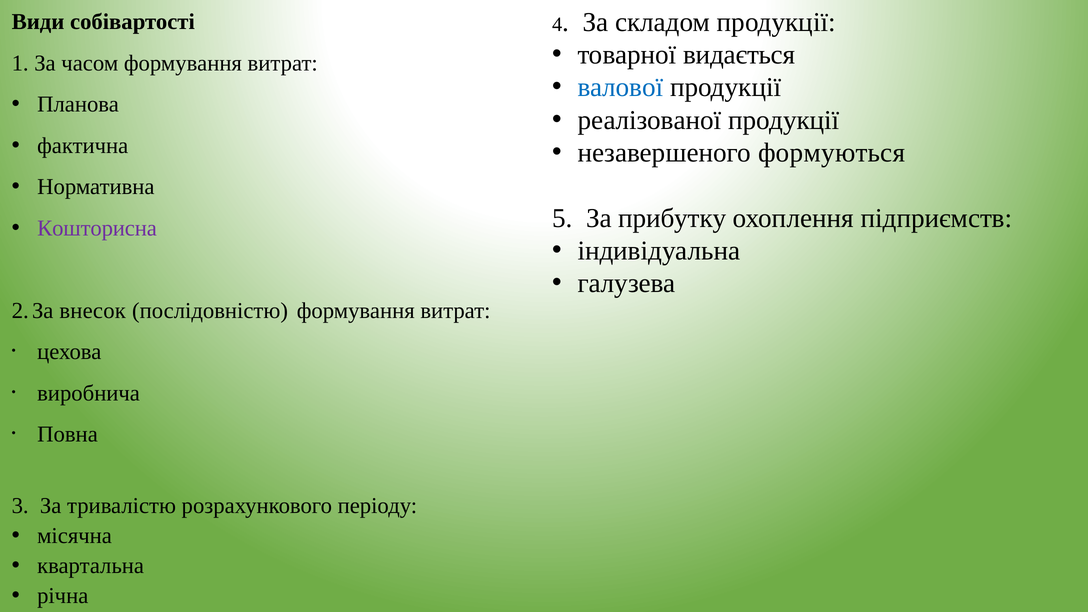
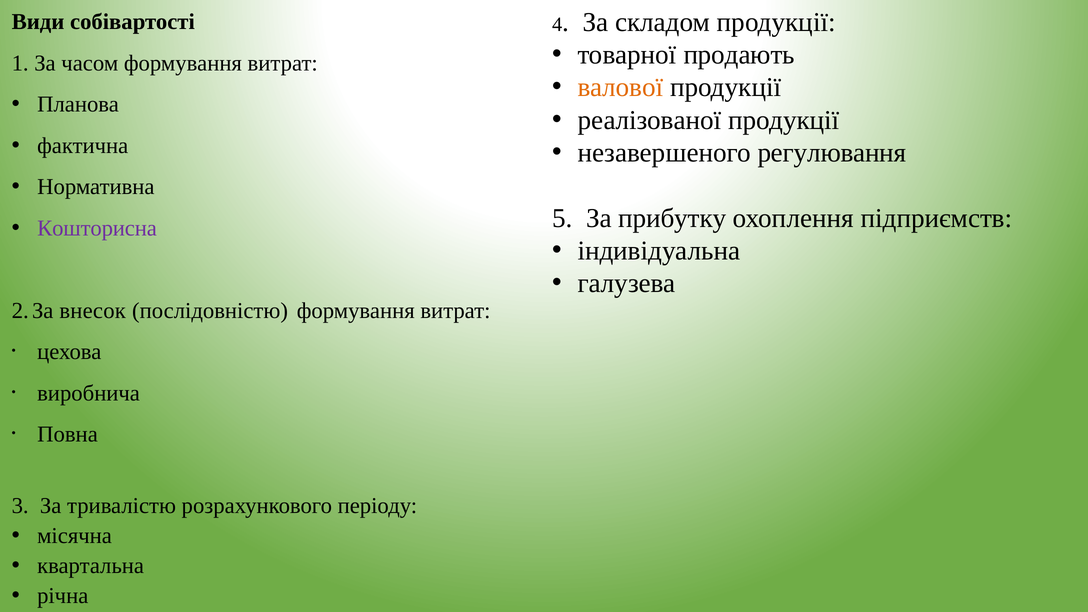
видається: видається -> продають
валової colour: blue -> orange
формуються: формуються -> регулювання
